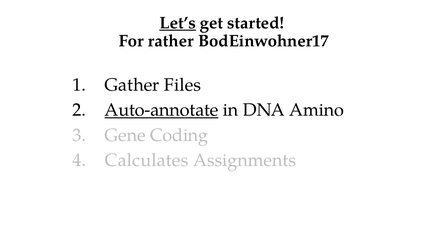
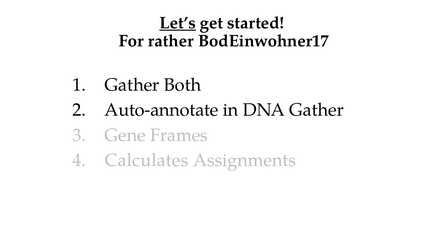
Files: Files -> Both
Auto-annotate underline: present -> none
DNA Amino: Amino -> Gather
Coding: Coding -> Frames
